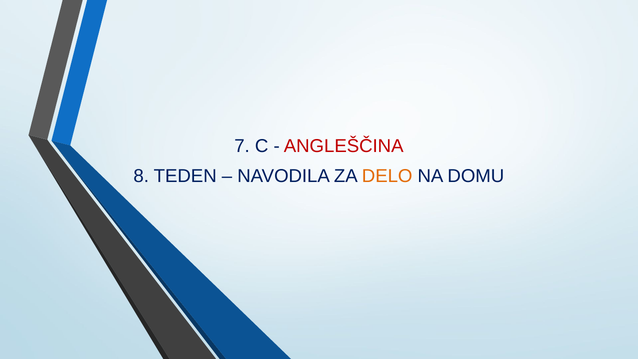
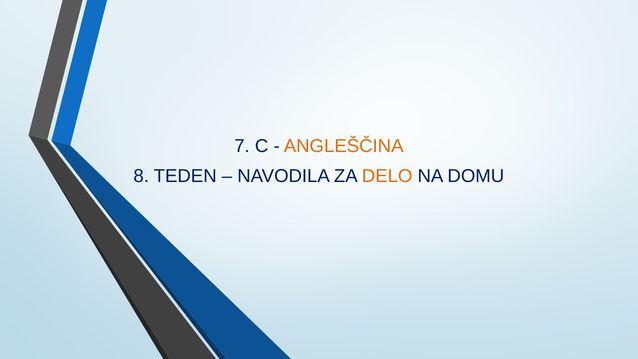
ANGLEŠČINA colour: red -> orange
